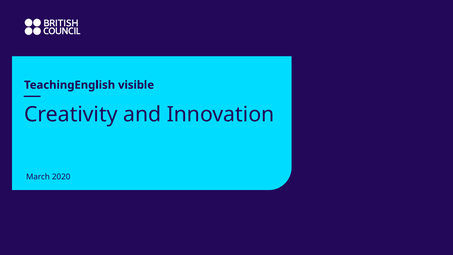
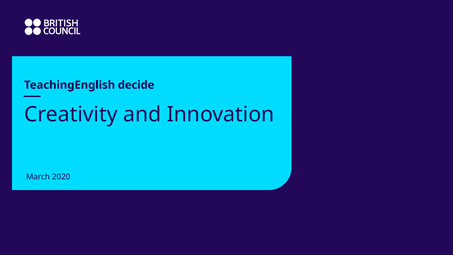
visible: visible -> decide
